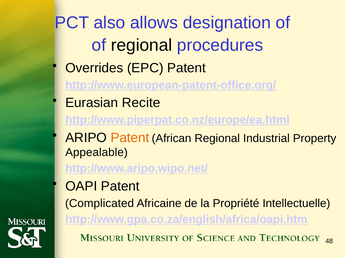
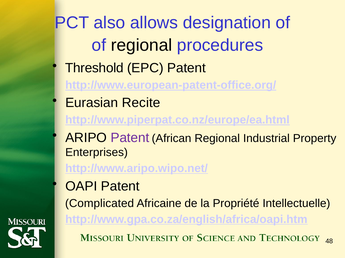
Overrides: Overrides -> Threshold
Patent at (130, 138) colour: orange -> purple
Appealable: Appealable -> Enterprises
